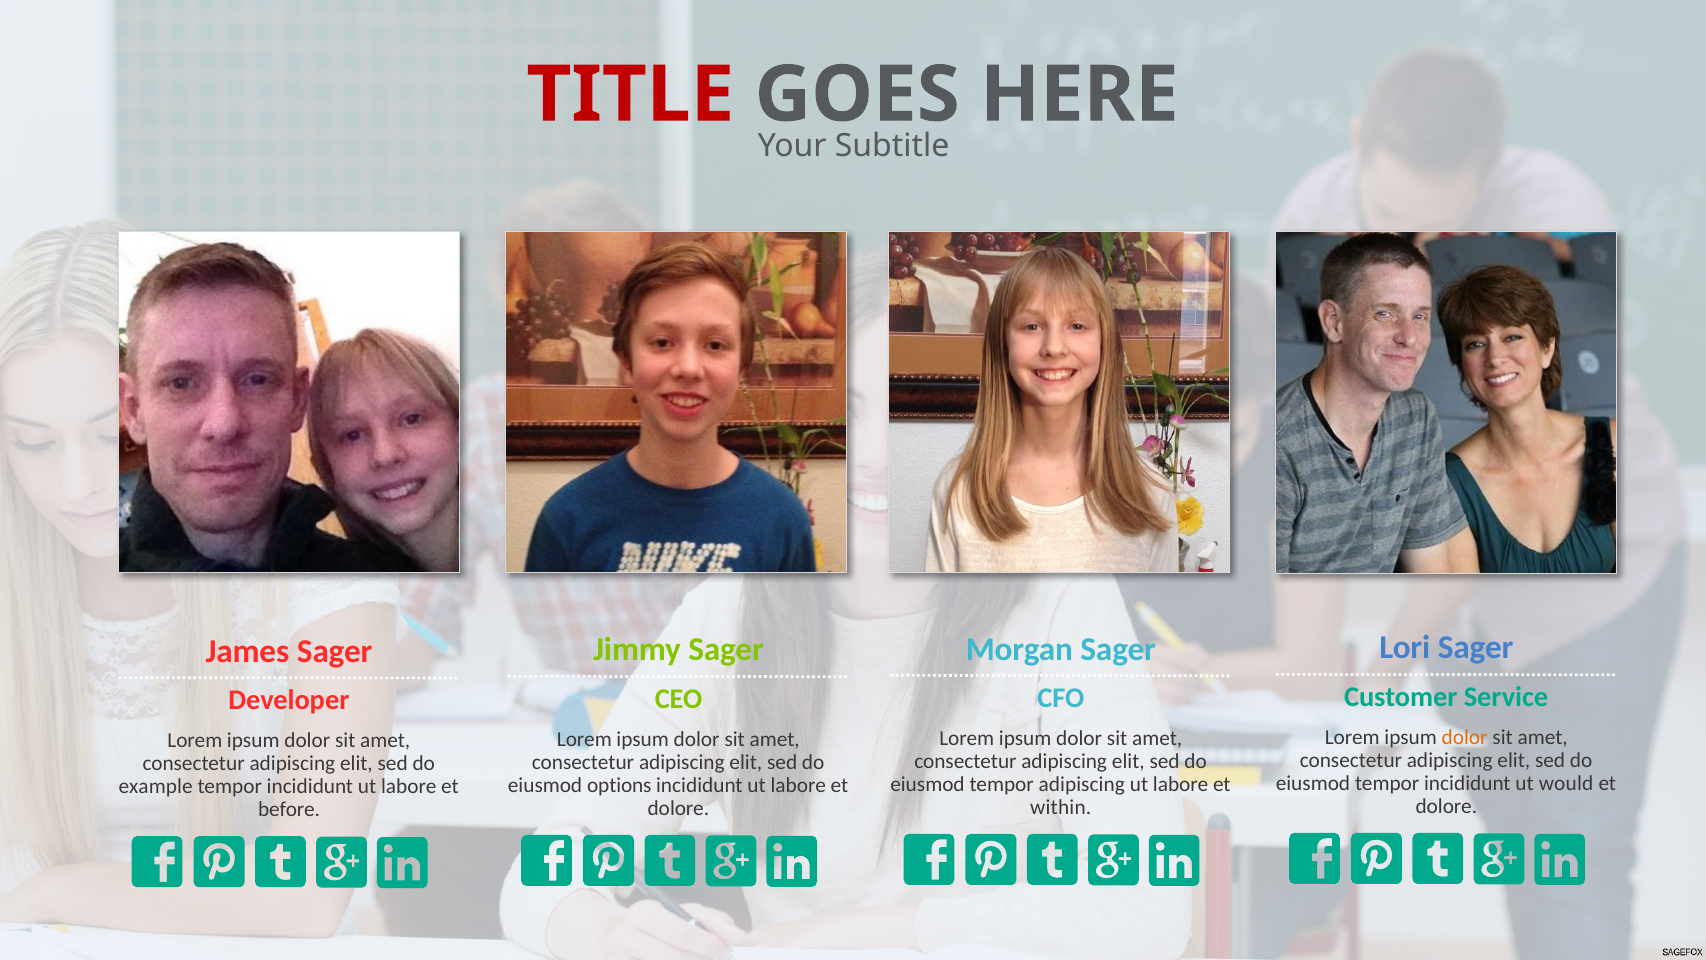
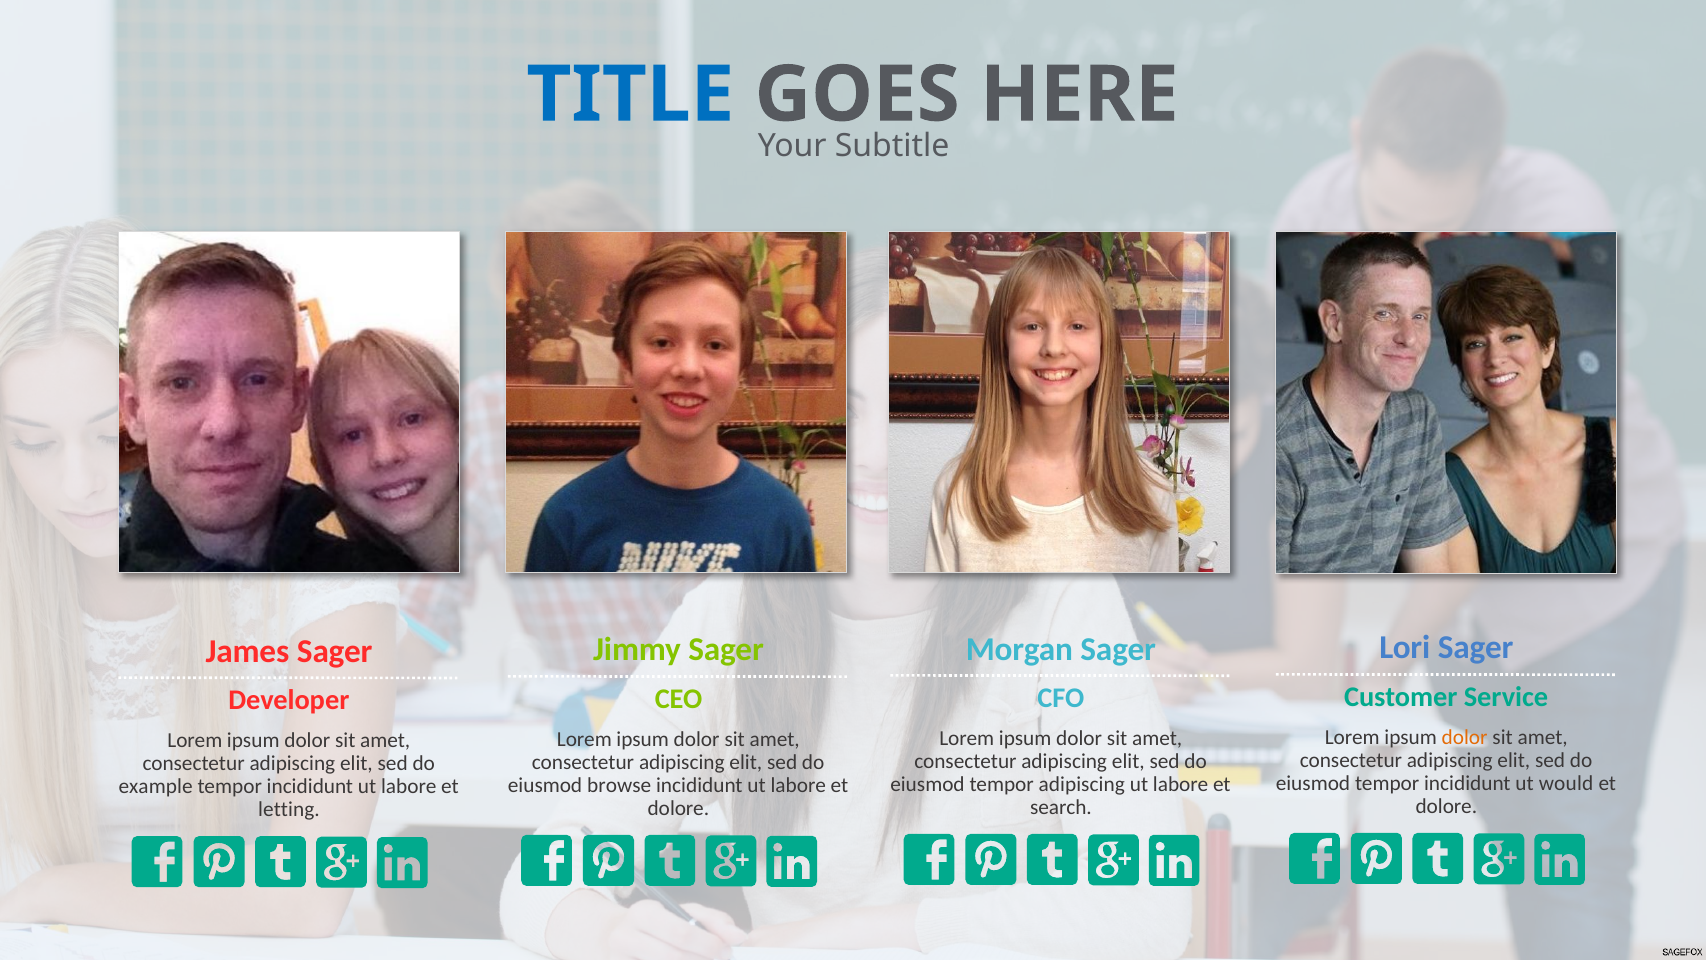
TITLE colour: red -> blue
options: options -> browse
within: within -> search
before: before -> letting
